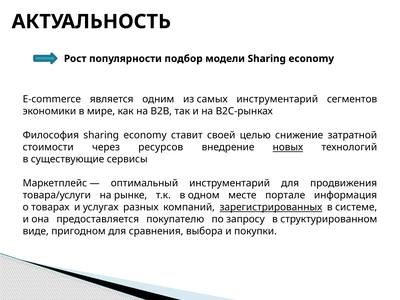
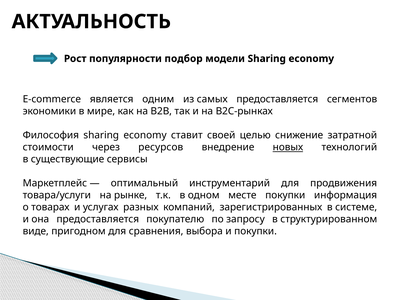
самых инструментарий: инструментарий -> предоставляется
месте портале: портале -> покупки
зарегистрированных underline: present -> none
